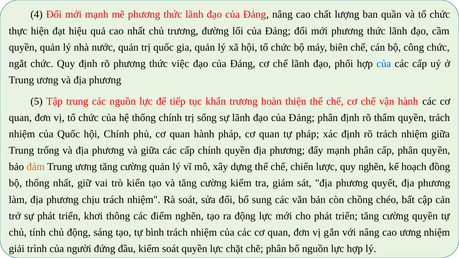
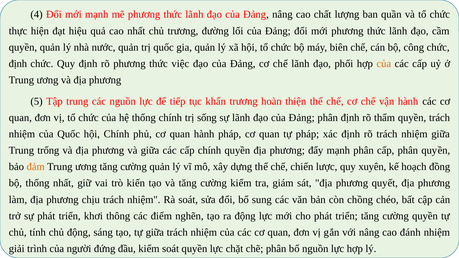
ngắt at (18, 64): ngắt -> định
của at (384, 64) colour: blue -> orange
quy nghẽn: nghẽn -> xuyên
tự bình: bình -> giữa
cao ương: ương -> đánh
